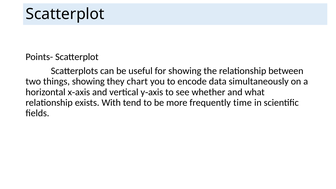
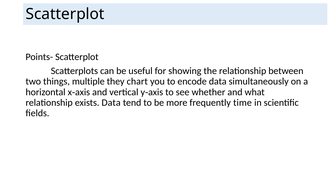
things showing: showing -> multiple
exists With: With -> Data
